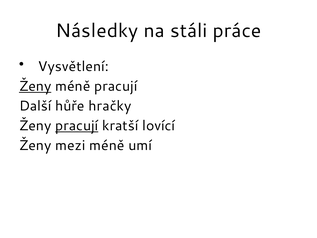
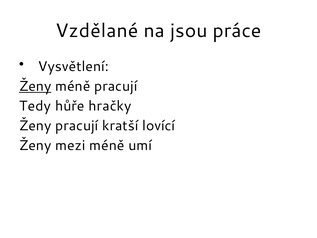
Následky: Následky -> Vzdělané
stáli: stáli -> jsou
Další: Další -> Tedy
pracují at (77, 126) underline: present -> none
